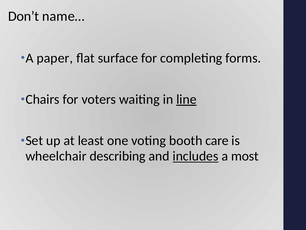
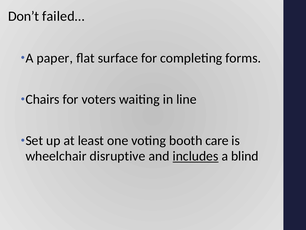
name…: name… -> failed…
line underline: present -> none
describing: describing -> disruptive
most: most -> blind
